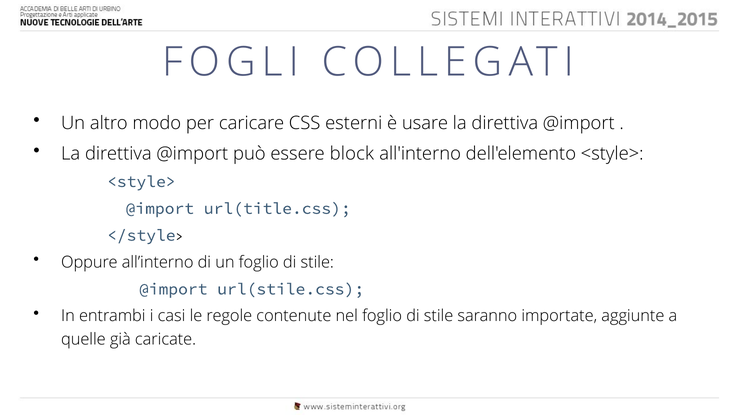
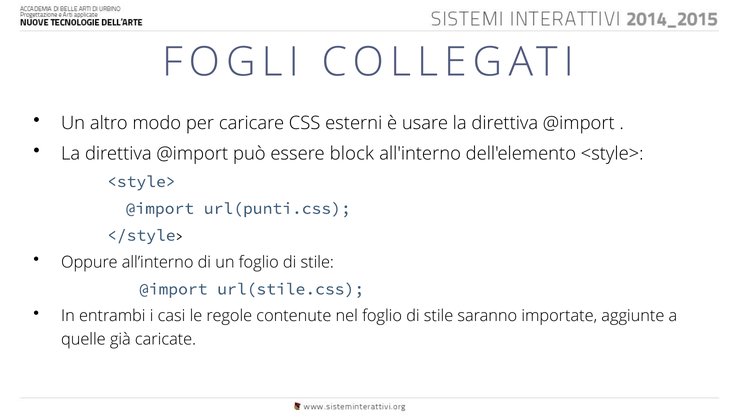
url(title.css: url(title.css -> url(punti.css
